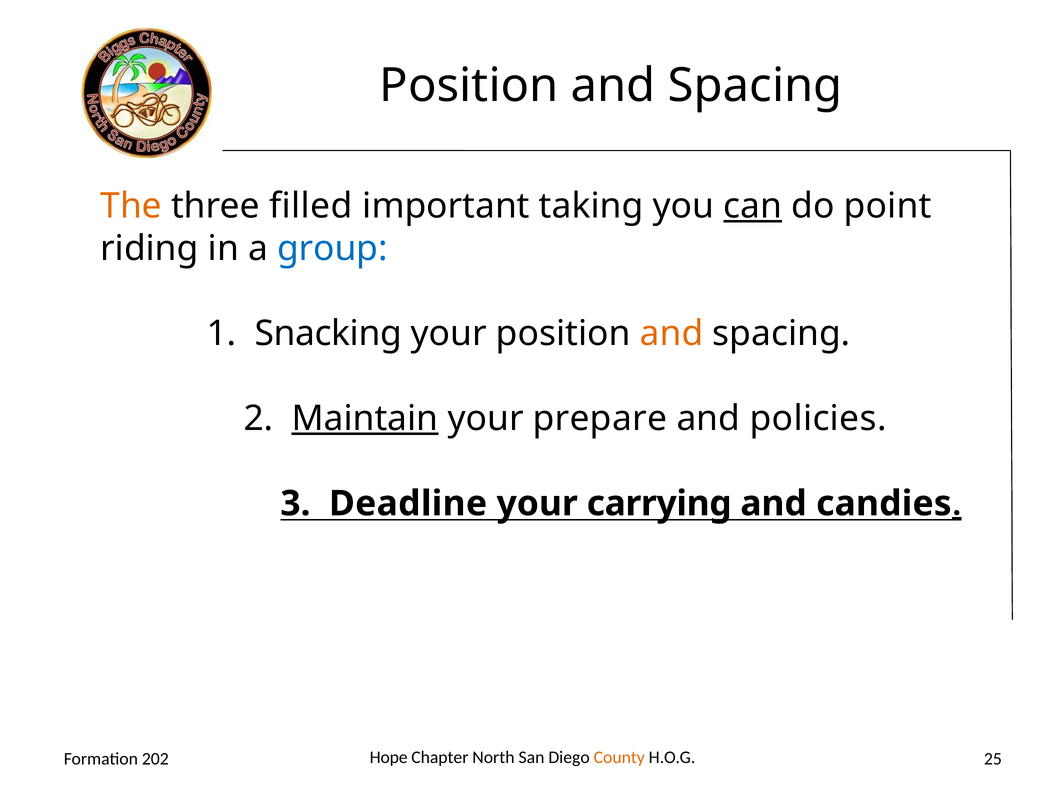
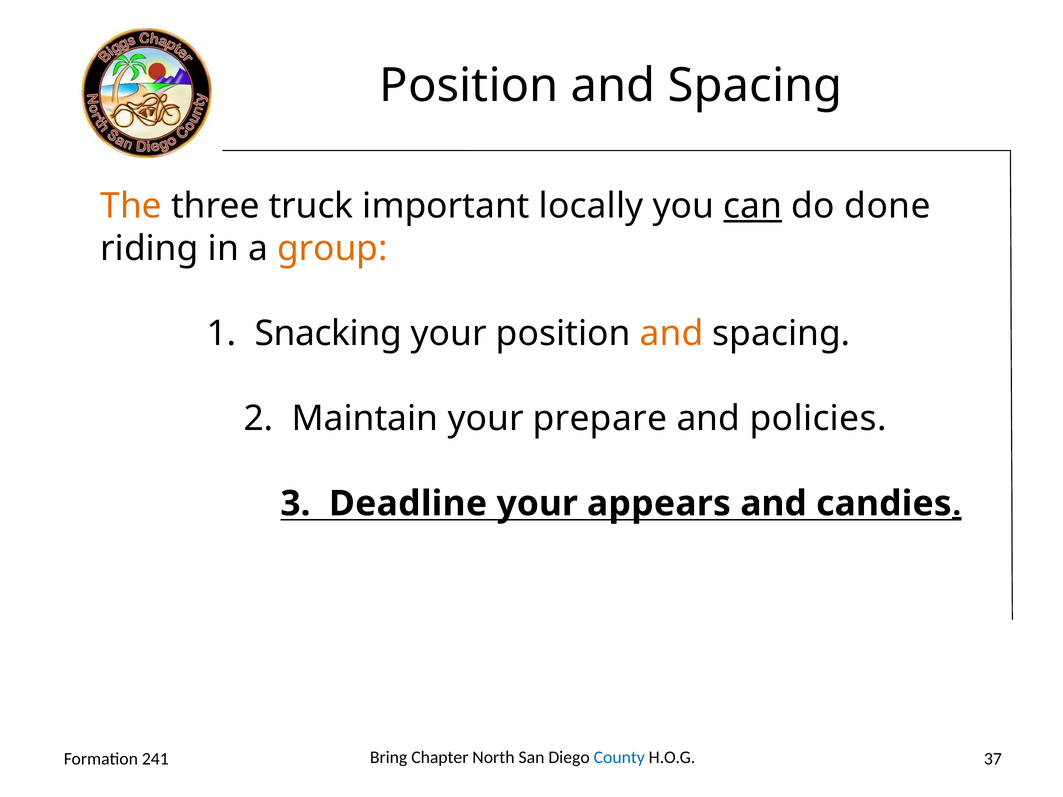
filled: filled -> truck
taking: taking -> locally
point: point -> done
group colour: blue -> orange
Maintain underline: present -> none
carrying: carrying -> appears
Hope: Hope -> Bring
County colour: orange -> blue
25: 25 -> 37
202: 202 -> 241
